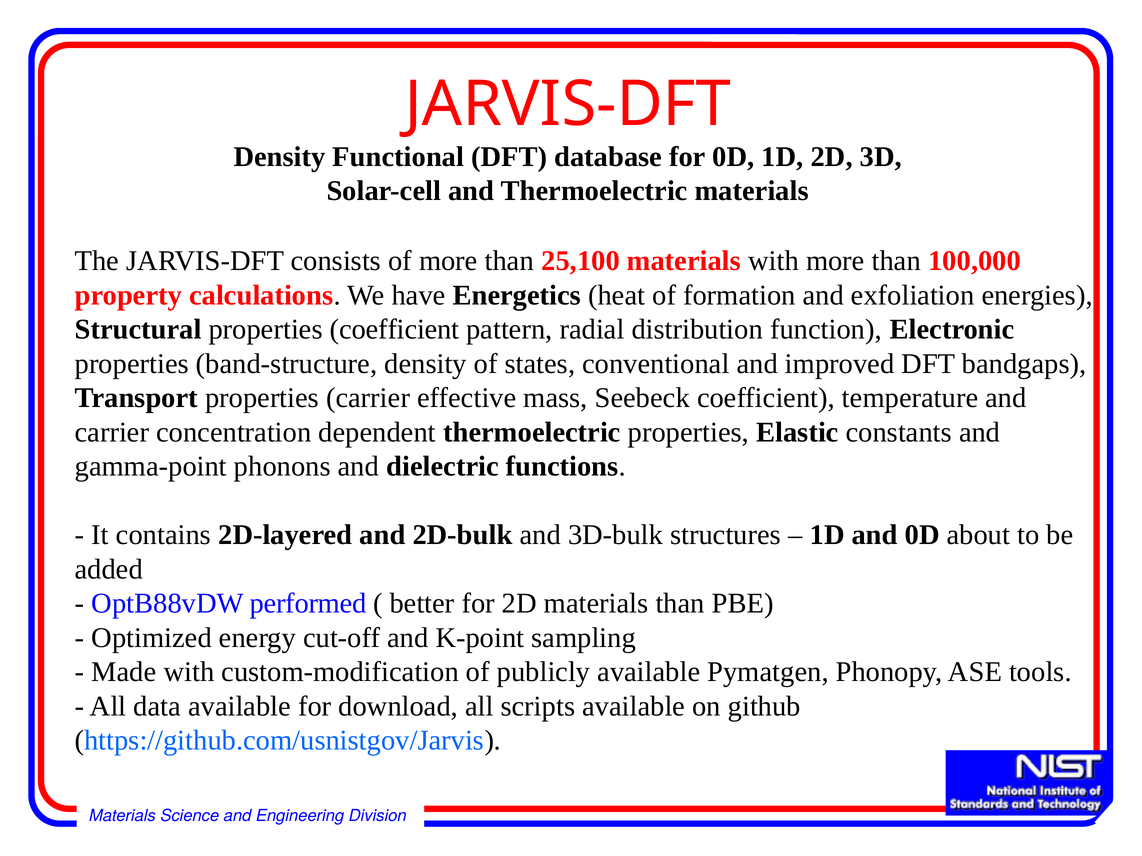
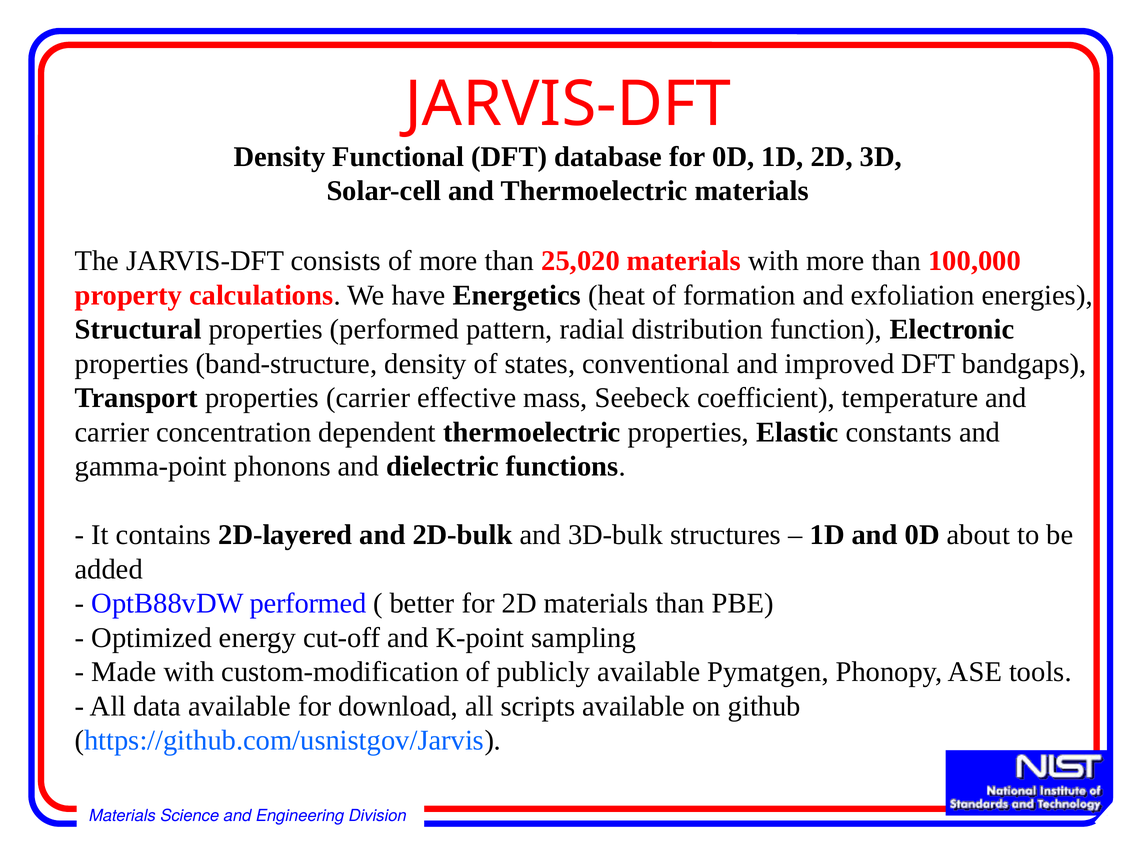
25,100: 25,100 -> 25,020
properties coefficient: coefficient -> performed
